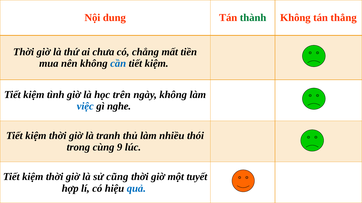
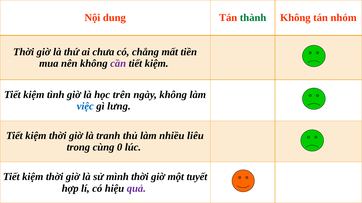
thẳng: thẳng -> nhóm
cần colour: blue -> purple
nghe: nghe -> lưng
thói: thói -> liêu
9: 9 -> 0
cũng: cũng -> mình
quả colour: blue -> purple
